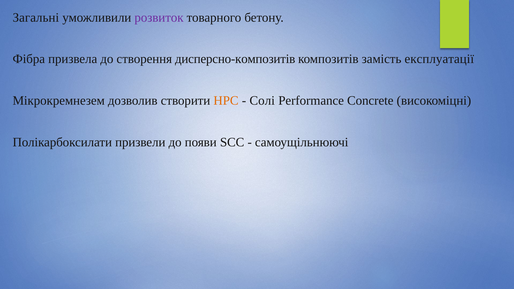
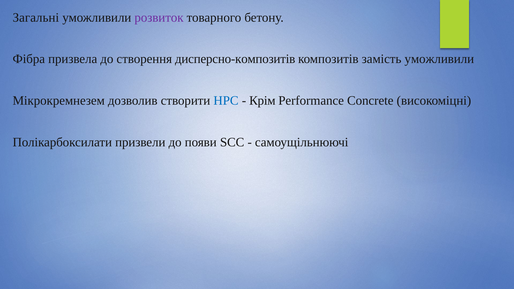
замість експлуатації: експлуатації -> уможливили
НРС colour: orange -> blue
Солі: Солі -> Крім
